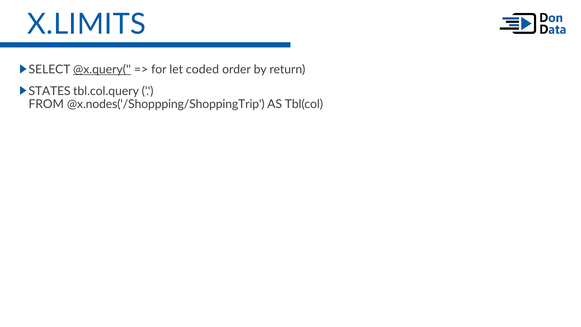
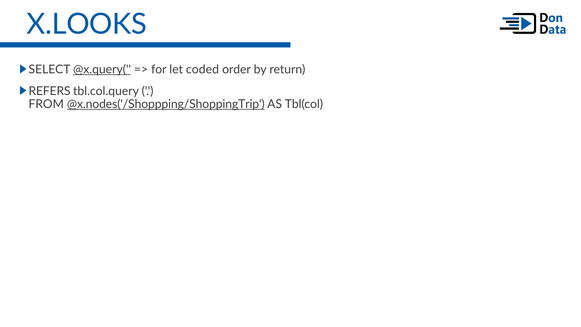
X.LIMITS: X.LIMITS -> X.LOOKS
STATES: STATES -> REFERS
@x.nodes('/Shoppping/ShoppingTrip underline: none -> present
